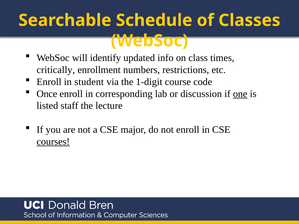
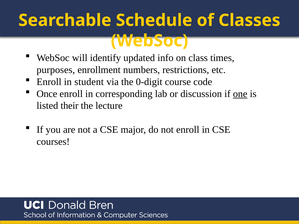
critically: critically -> purposes
1-digit: 1-digit -> 0-digit
staff: staff -> their
courses underline: present -> none
